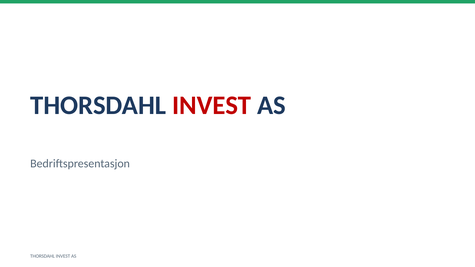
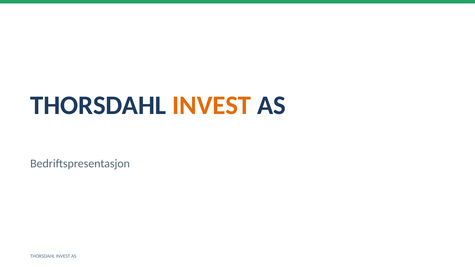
INVEST at (212, 105) colour: red -> orange
